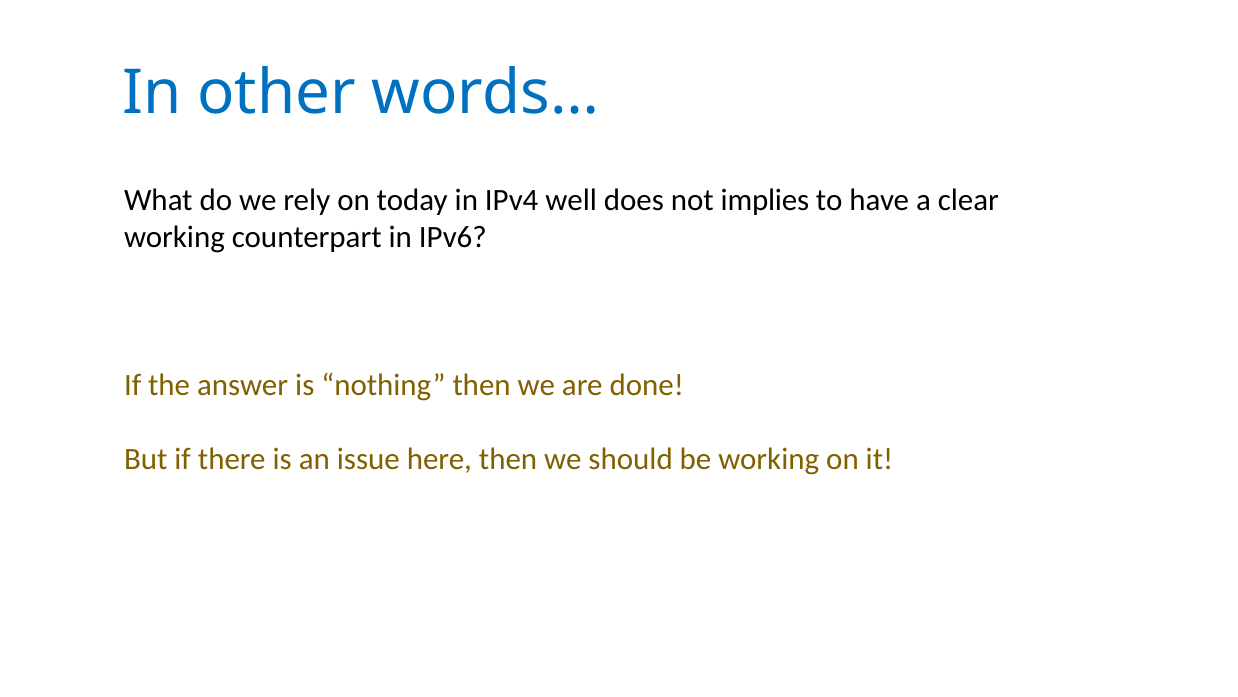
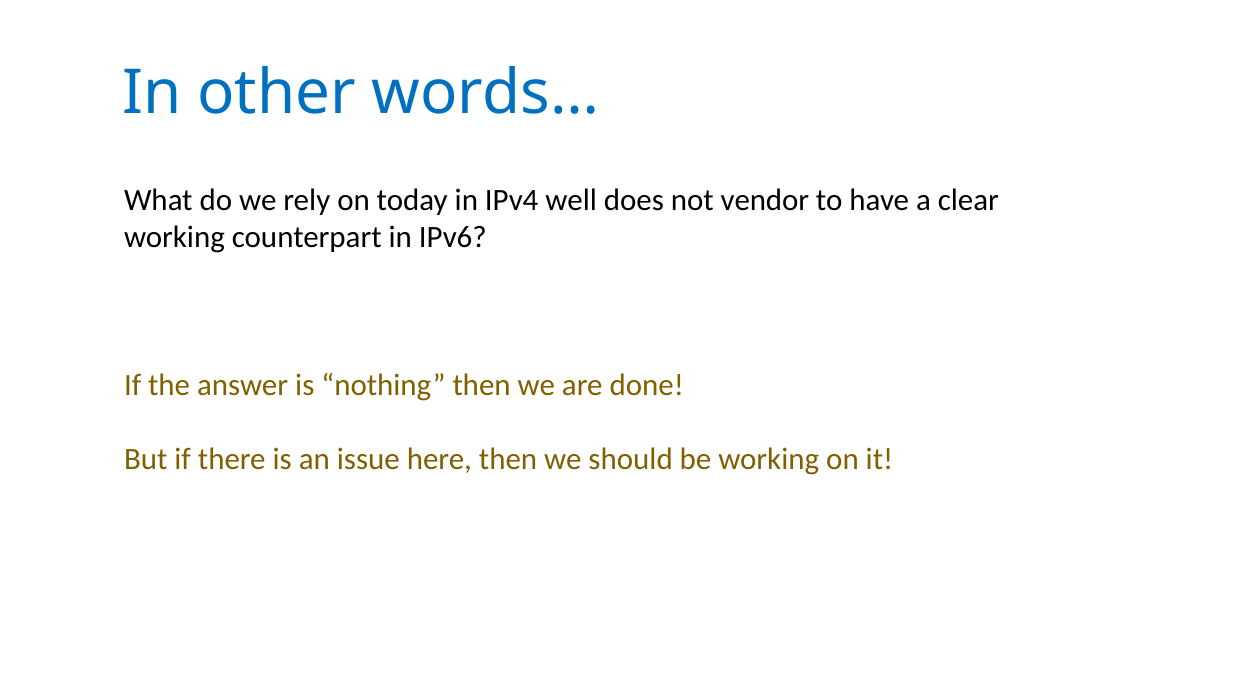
implies: implies -> vendor
